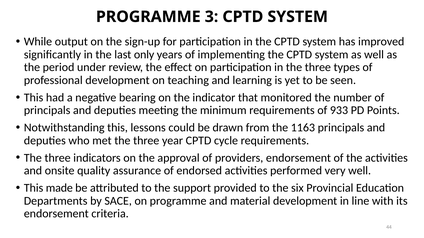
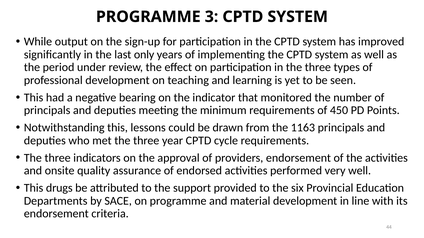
933: 933 -> 450
made: made -> drugs
